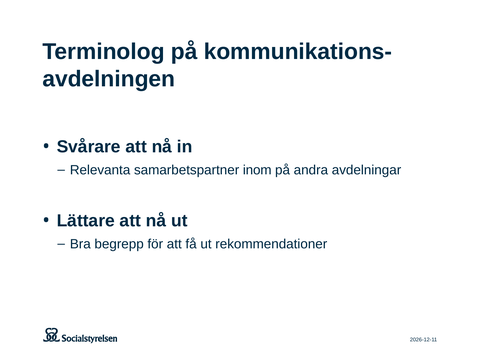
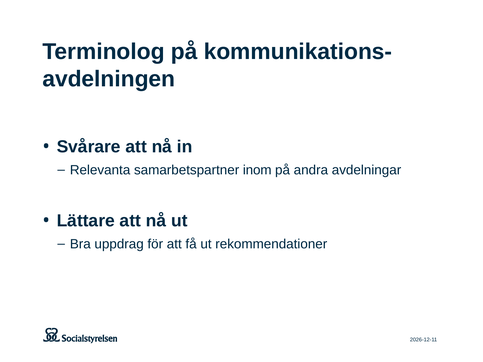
begrepp: begrepp -> uppdrag
